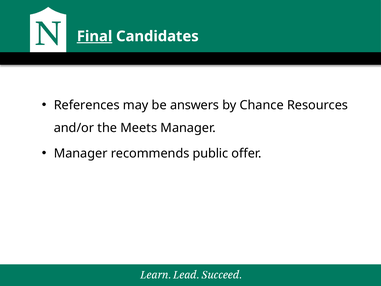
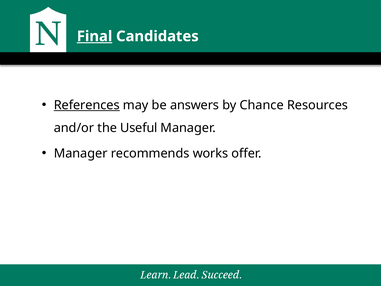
References underline: none -> present
Meets: Meets -> Useful
public: public -> works
